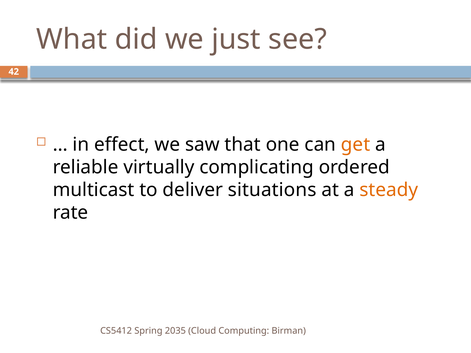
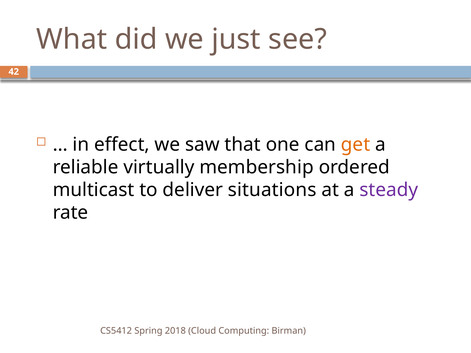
complicating: complicating -> membership
steady colour: orange -> purple
2035: 2035 -> 2018
